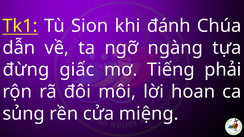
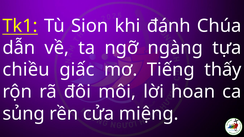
đừng: đừng -> chiều
phải: phải -> thấy
